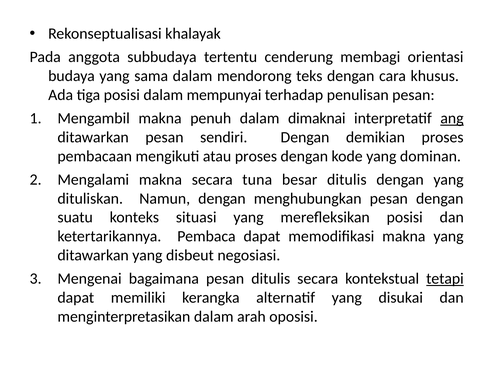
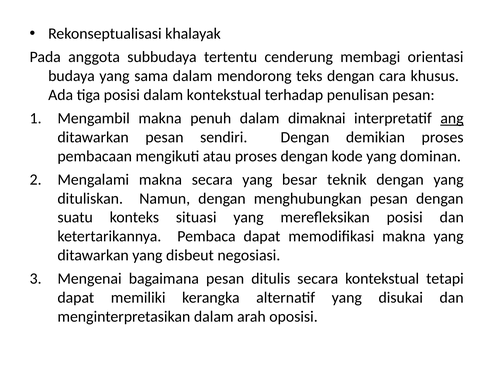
dalam mempunyai: mempunyai -> kontekstual
secara tuna: tuna -> yang
besar ditulis: ditulis -> teknik
tetapi underline: present -> none
